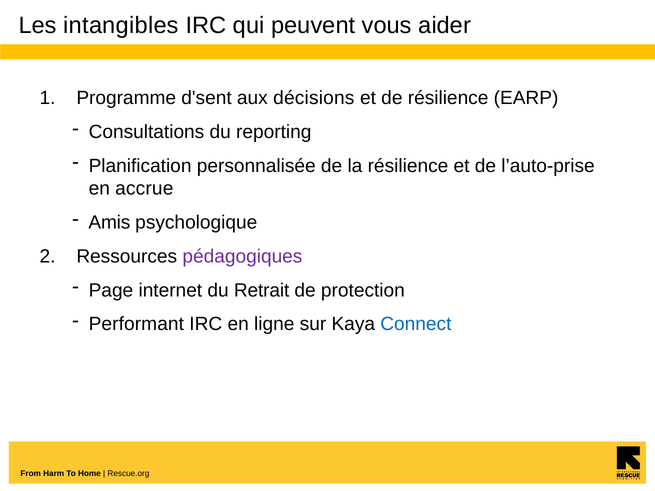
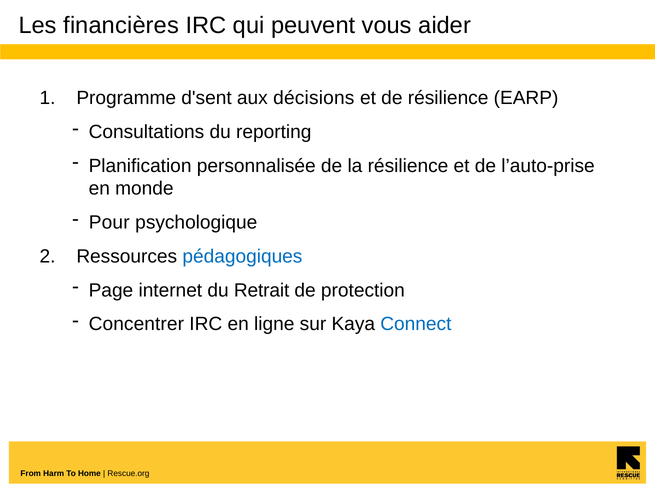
intangibles: intangibles -> financières
accrue: accrue -> monde
Amis: Amis -> Pour
pédagogiques colour: purple -> blue
Performant: Performant -> Concentrer
